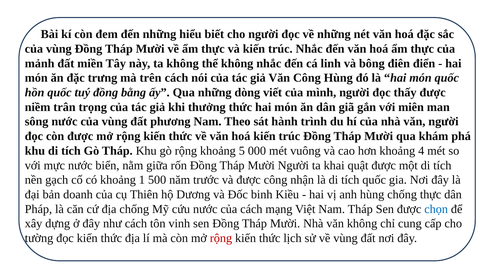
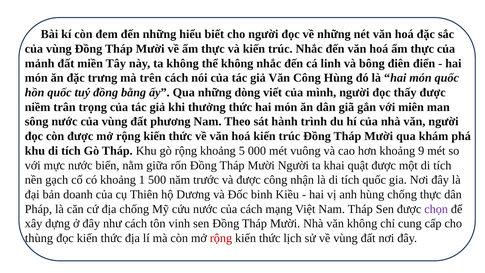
4: 4 -> 9
chọn colour: blue -> purple
tường: tường -> thùng
